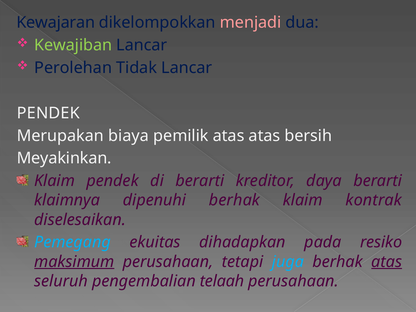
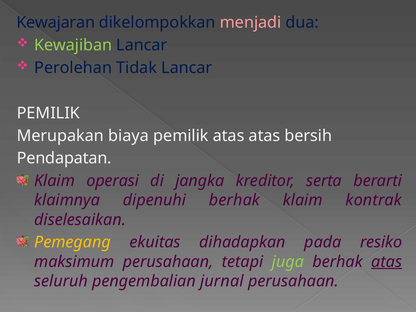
PENDEK at (48, 113): PENDEK -> PEMILIK
Meyakinkan: Meyakinkan -> Pendapatan
Klaim pendek: pendek -> operasi
di berarti: berarti -> jangka
daya: daya -> serta
Pemegang colour: light blue -> yellow
maksimum underline: present -> none
juga colour: light blue -> light green
telaah: telaah -> jurnal
